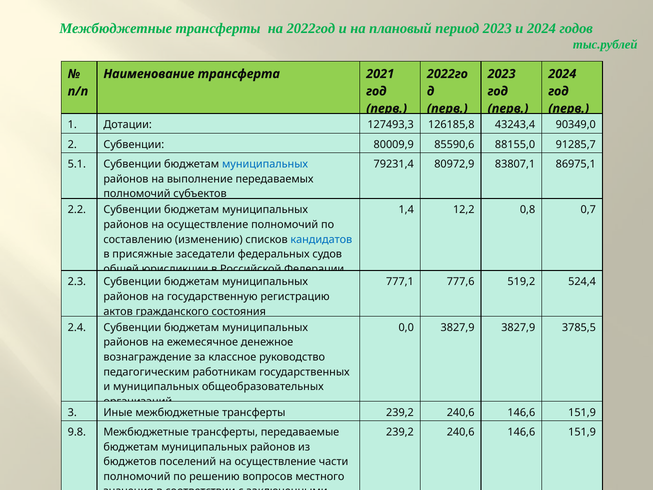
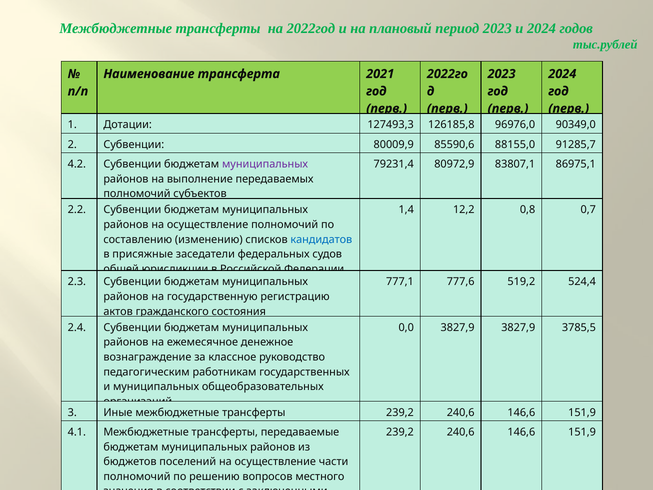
43243,4: 43243,4 -> 96976,0
5.1: 5.1 -> 4.2
муниципальных at (265, 164) colour: blue -> purple
9.8: 9.8 -> 4.1
